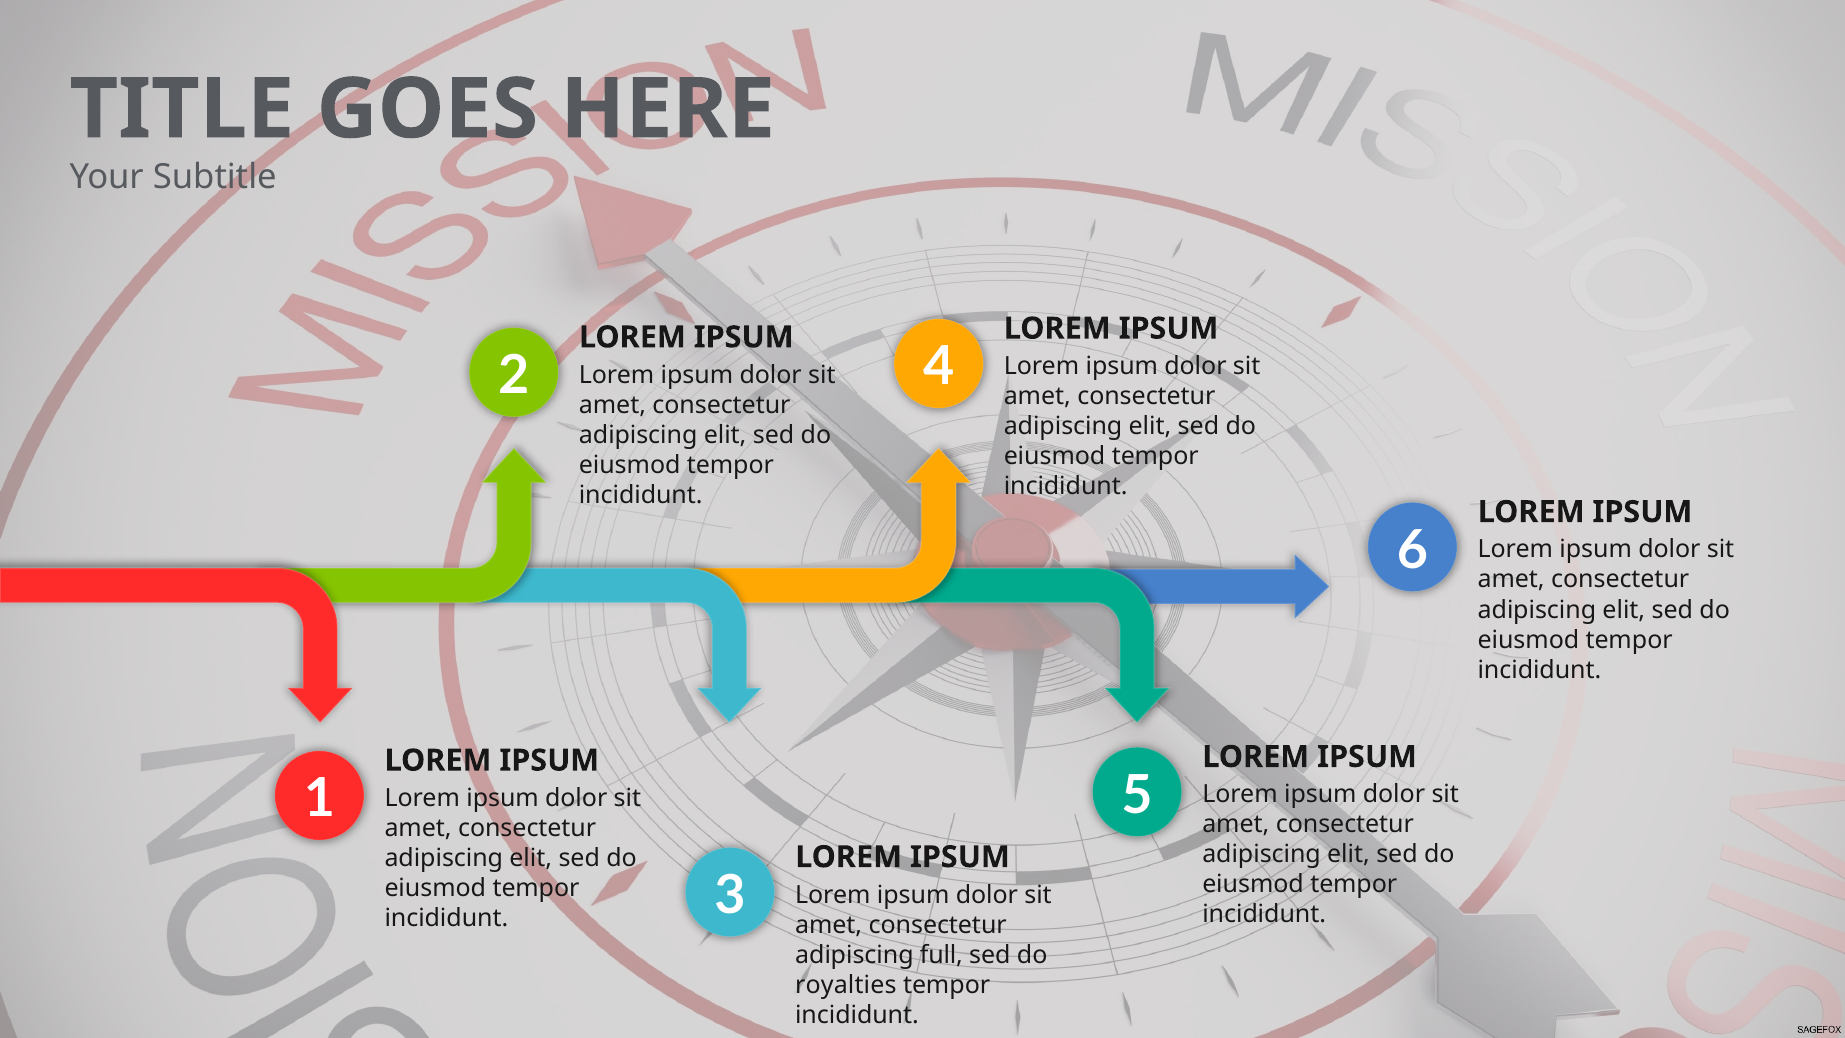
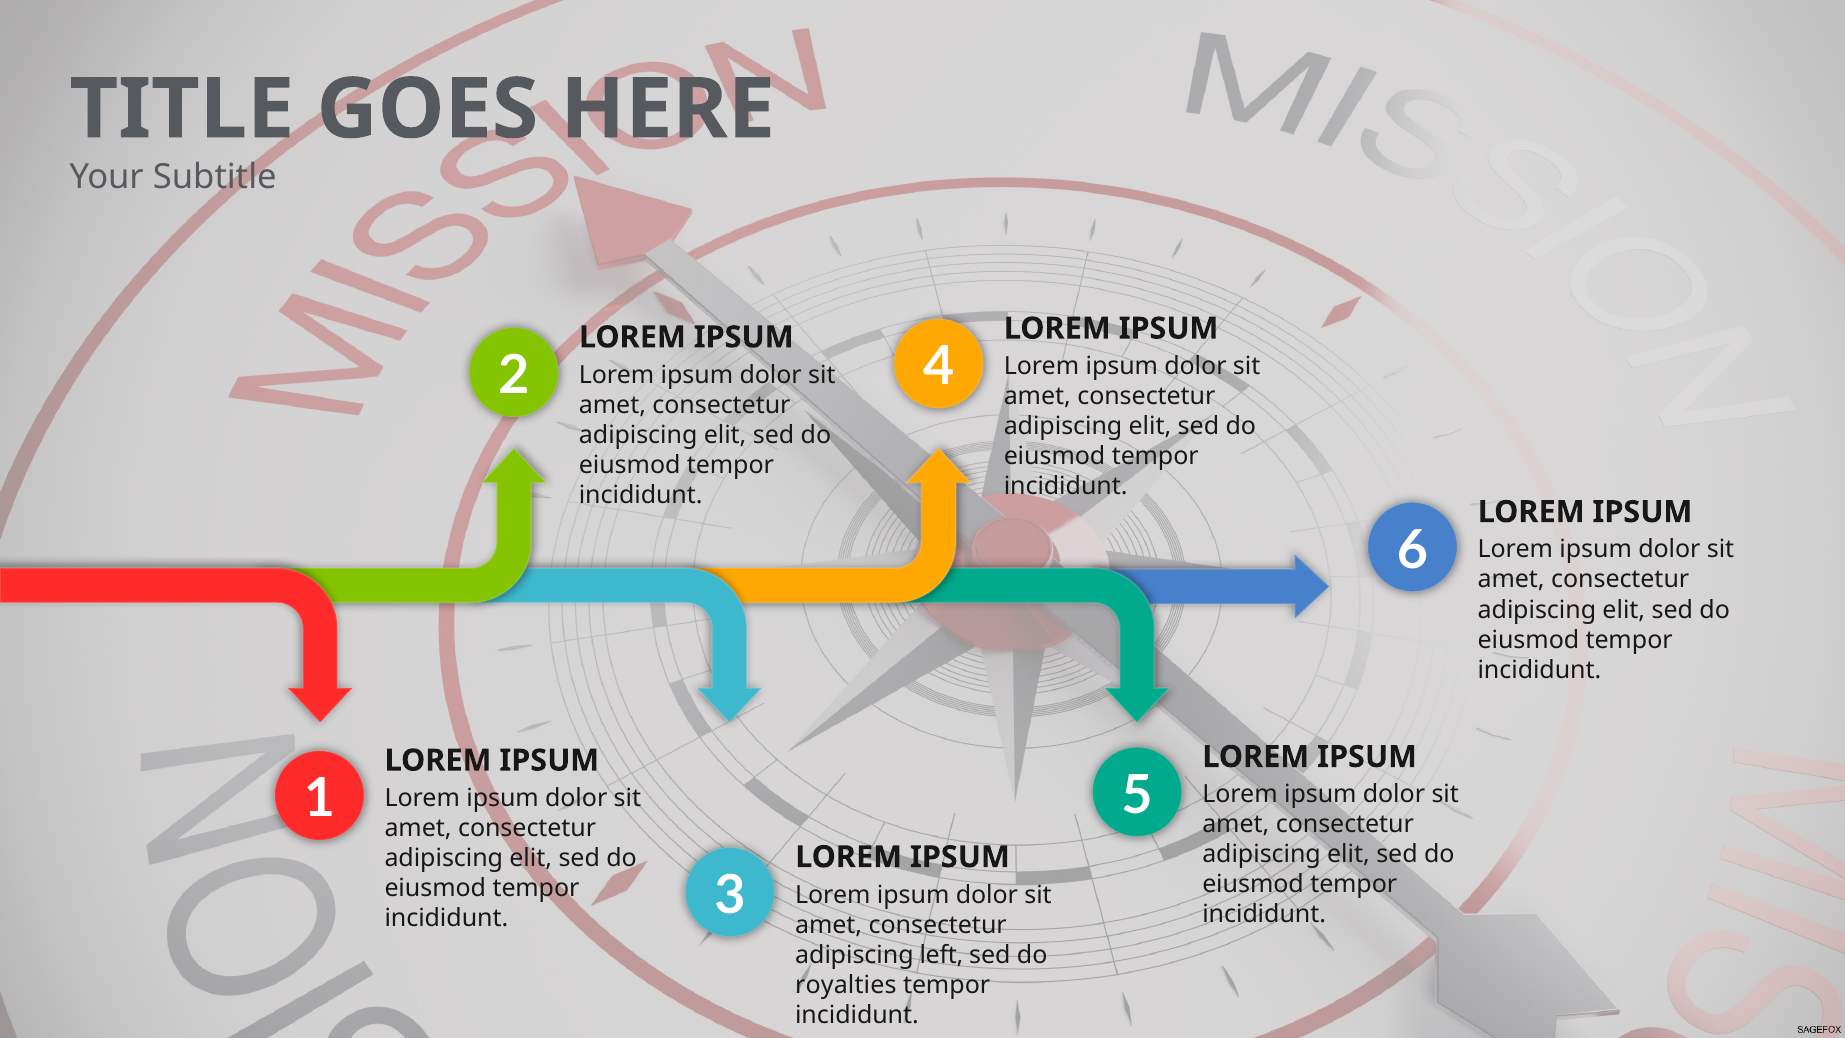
full: full -> left
